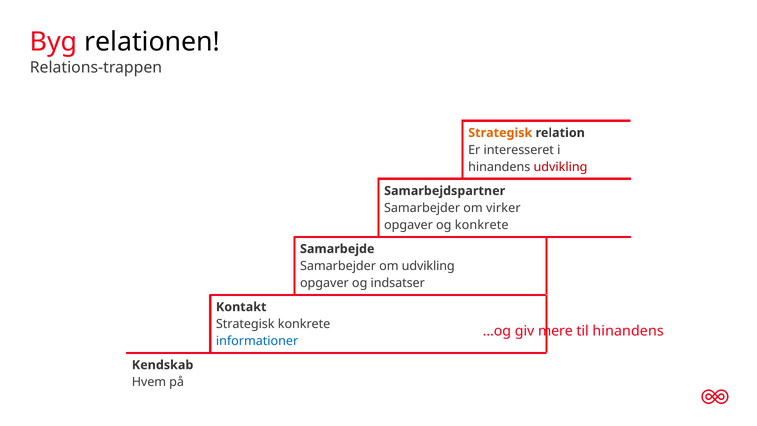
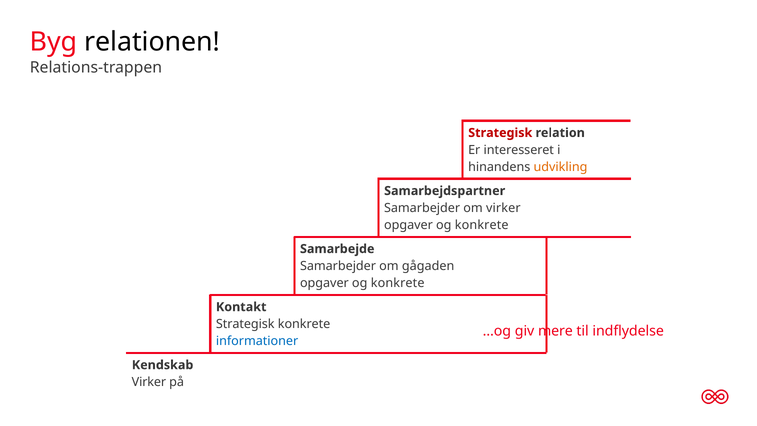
Strategisk at (500, 133) colour: orange -> red
udvikling at (561, 167) colour: red -> orange
om udvikling: udvikling -> gågaden
indsatser at (398, 283): indsatser -> konkrete
til hinandens: hinandens -> indflydelse
Hvem at (149, 382): Hvem -> Virker
